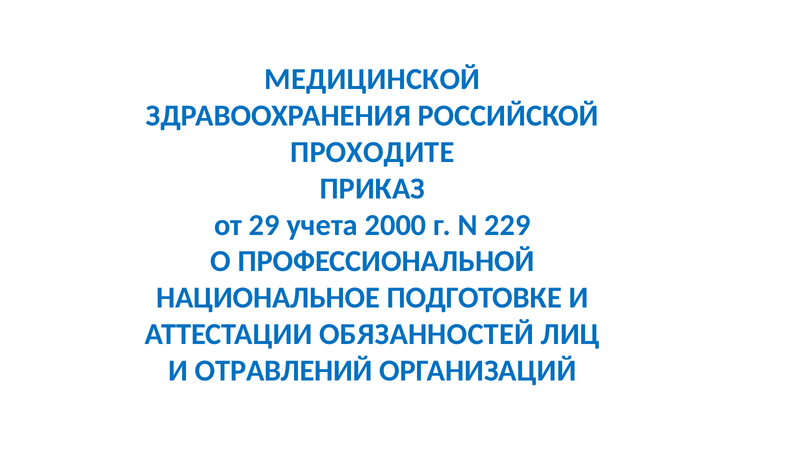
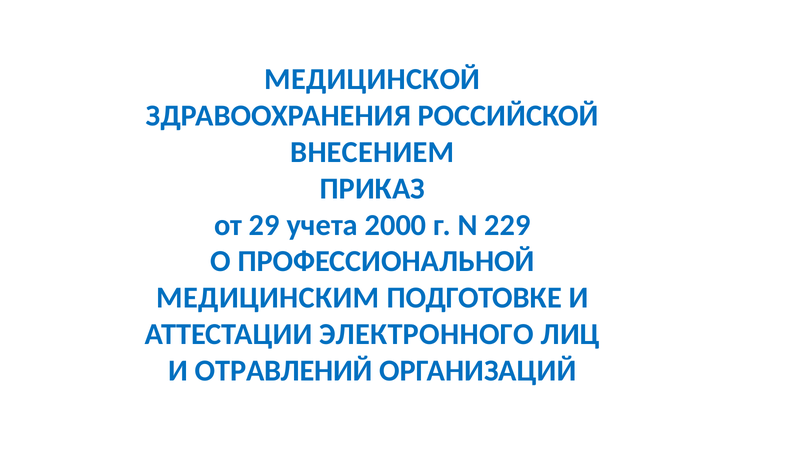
ПРОХОДИТЕ: ПРОХОДИТЕ -> ВНЕСЕНИЕМ
НАЦИОНАЛЬНОЕ: НАЦИОНАЛЬНОЕ -> МЕДИЦИНСКИМ
ОБЯЗАННОСТЕЙ: ОБЯЗАННОСТЕЙ -> ЭЛЕКТРОННОГО
